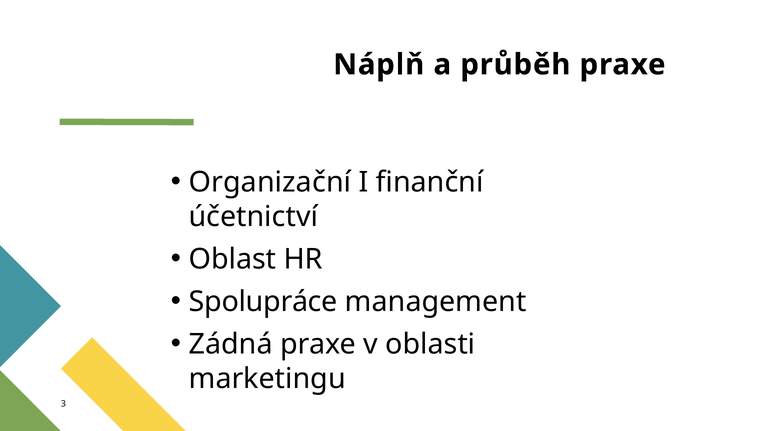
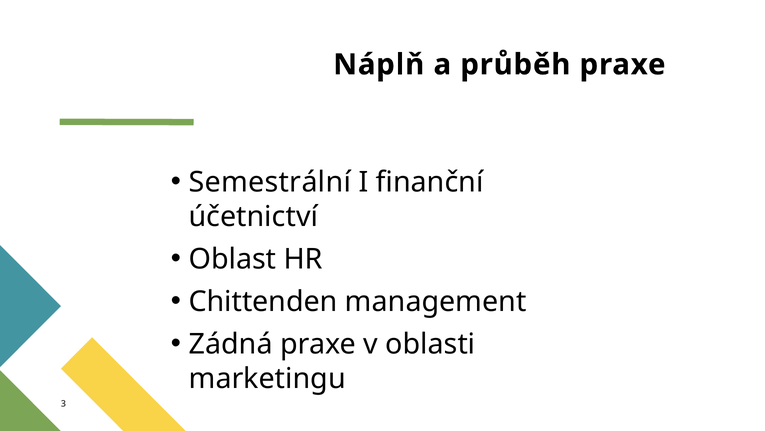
Organizační: Organizační -> Semestrální
Spolupráce: Spolupráce -> Chittenden
